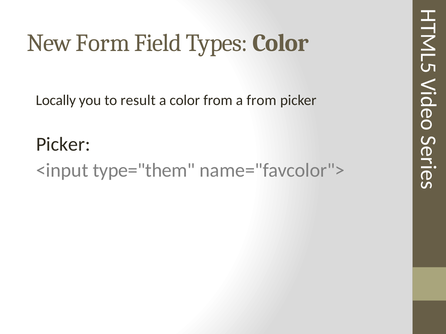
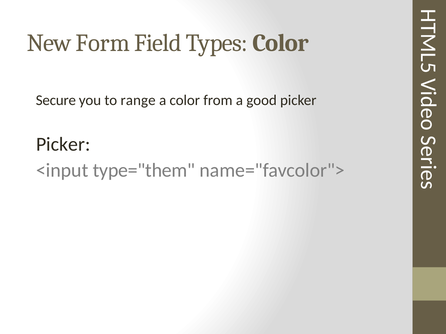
Locally: Locally -> Secure
result: result -> range
a from: from -> good
